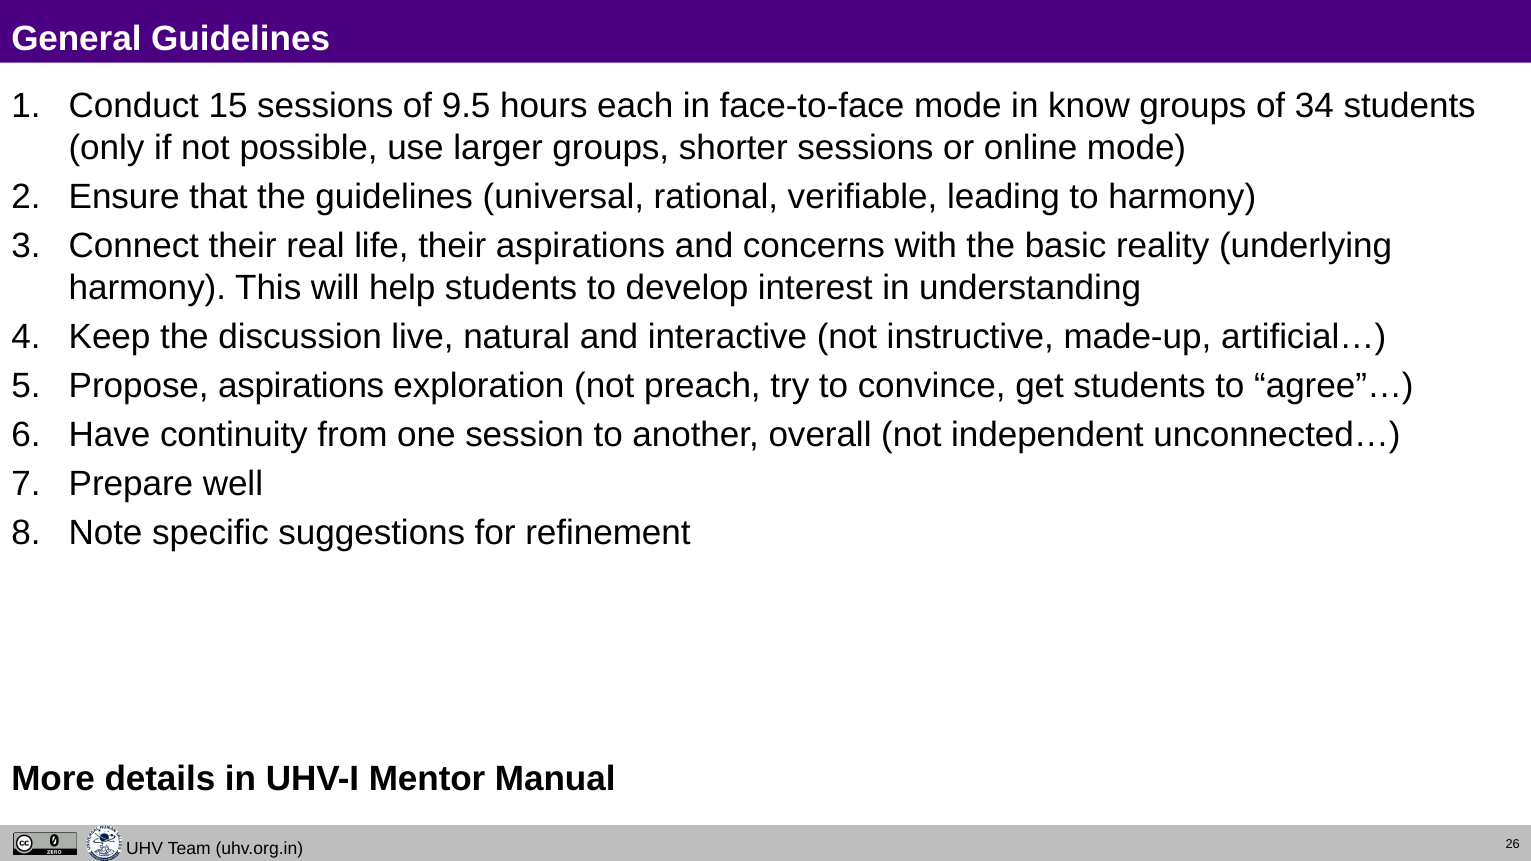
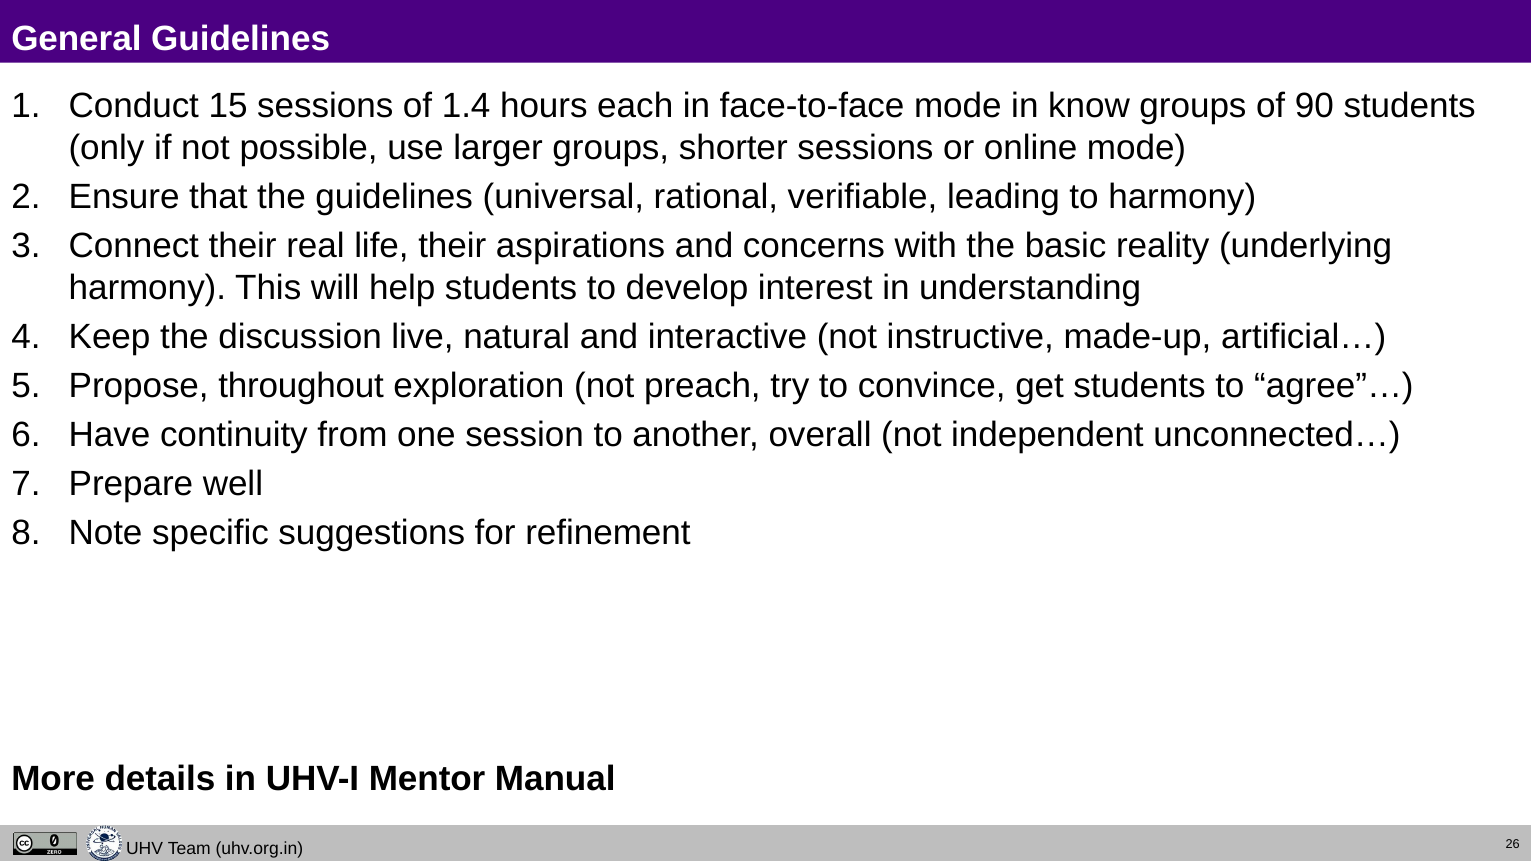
9.5: 9.5 -> 1.4
34: 34 -> 90
Propose aspirations: aspirations -> throughout
